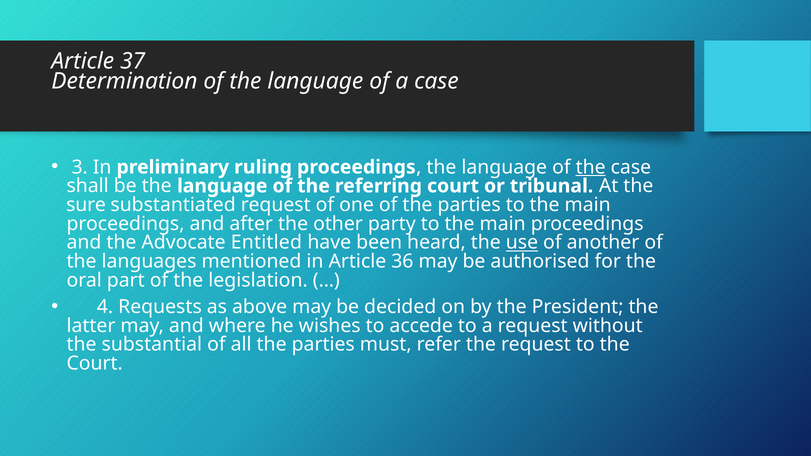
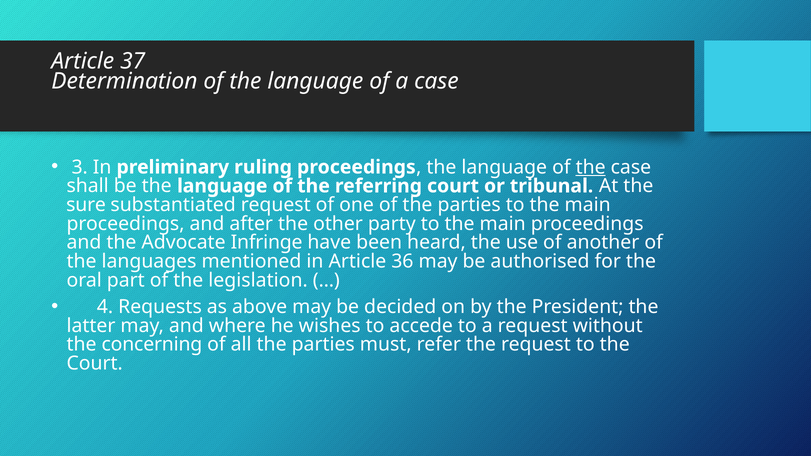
Entitled: Entitled -> Infringe
use underline: present -> none
substantial: substantial -> concerning
